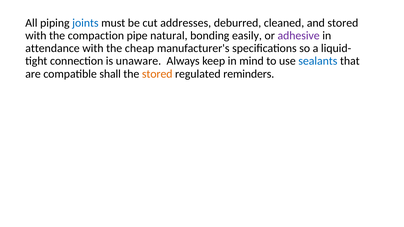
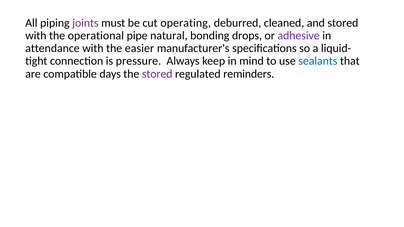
joints colour: blue -> purple
addresses: addresses -> operating
compaction: compaction -> operational
easily: easily -> drops
cheap: cheap -> easier
unaware: unaware -> pressure
shall: shall -> days
stored at (157, 74) colour: orange -> purple
